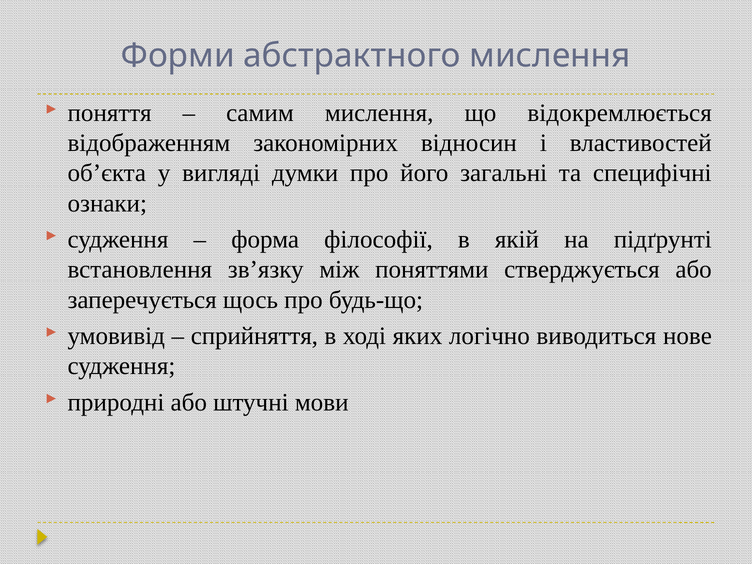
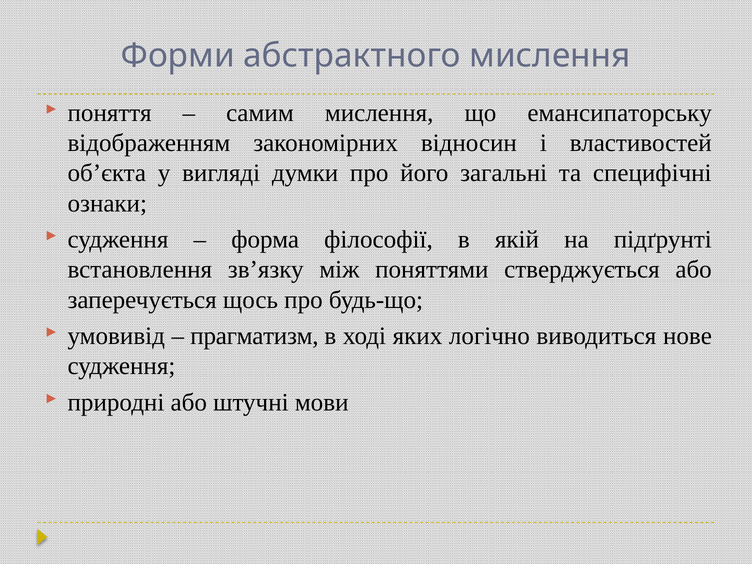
відокремлюється: відокремлюється -> емансипаторську
сприйняття: сприйняття -> прагматизм
